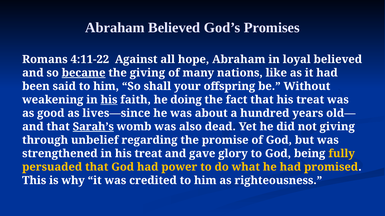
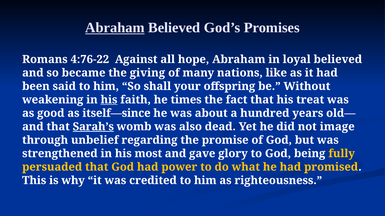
Abraham at (115, 28) underline: none -> present
4:11-22: 4:11-22 -> 4:76-22
became underline: present -> none
doing: doing -> times
lives—since: lives—since -> itself—since
not giving: giving -> image
in his treat: treat -> most
